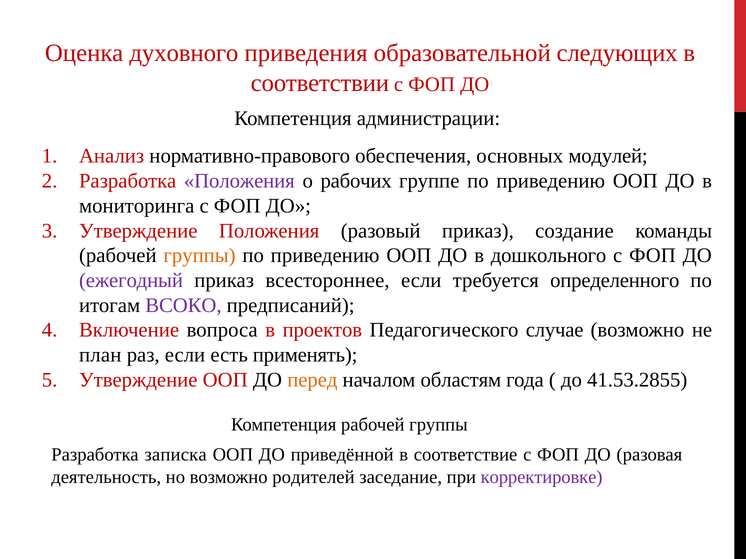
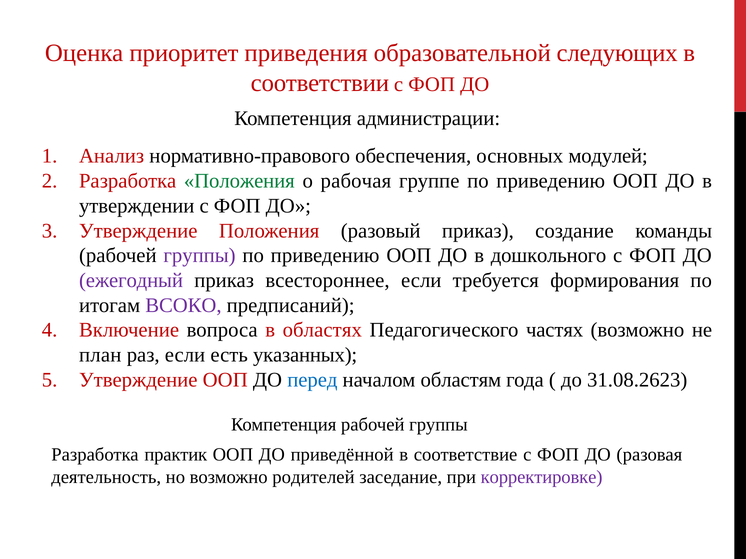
духовного: духовного -> приоритет
Положения at (239, 181) colour: purple -> green
рабочих: рабочих -> рабочая
мониторинга: мониторинга -> утверждении
группы at (200, 256) colour: orange -> purple
определенного: определенного -> формирования
проектов: проектов -> областях
случае: случае -> частях
применять: применять -> указанных
перед colour: orange -> blue
41.53.2855: 41.53.2855 -> 31.08.2623
записка: записка -> практик
